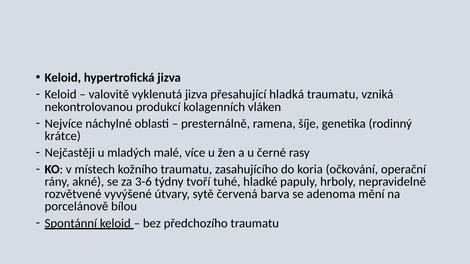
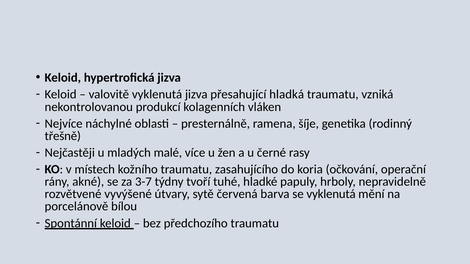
krátce: krátce -> třešně
3-6: 3-6 -> 3-7
se adenoma: adenoma -> vyklenutá
